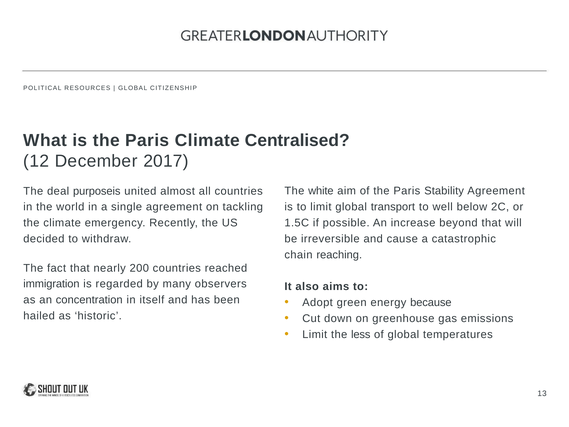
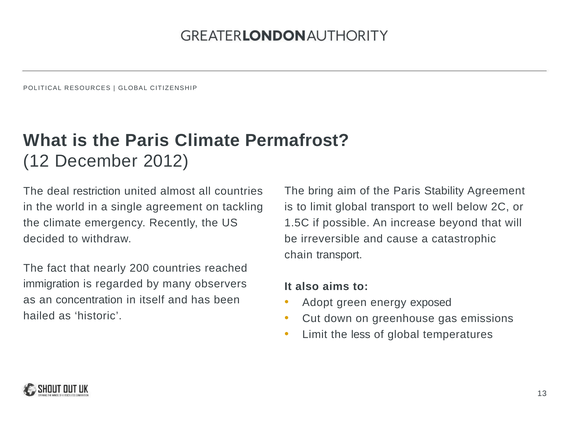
Centralised: Centralised -> Permafrost
2017: 2017 -> 2012
purposeis: purposeis -> restriction
white: white -> bring
chain reaching: reaching -> transport
because: because -> exposed
